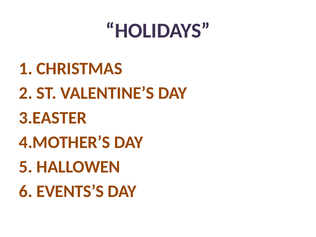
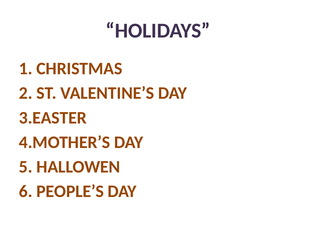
EVENTS’S: EVENTS’S -> PEOPLE’S
